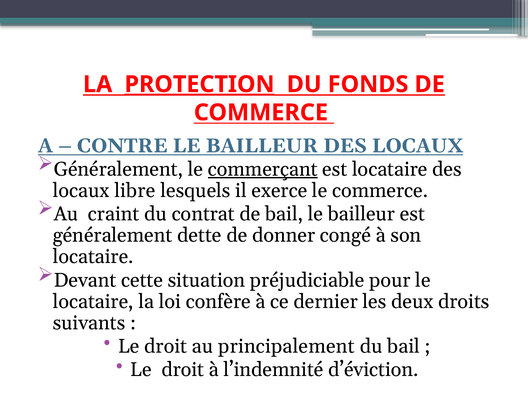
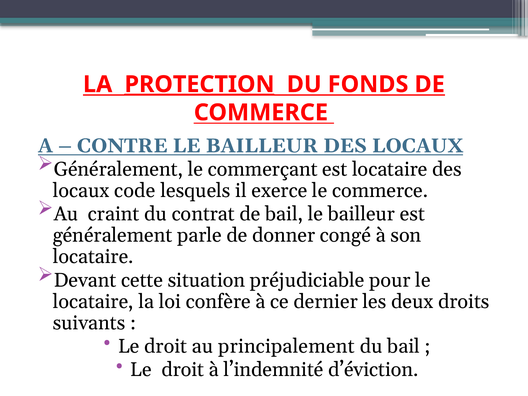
commerçant underline: present -> none
libre: libre -> code
dette: dette -> parle
